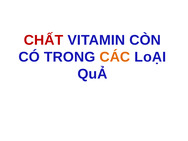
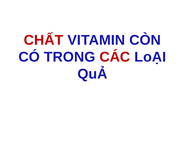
CÁC colour: orange -> red
